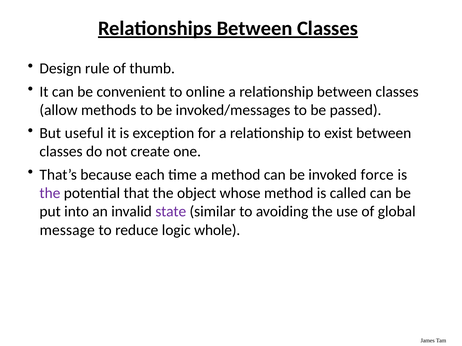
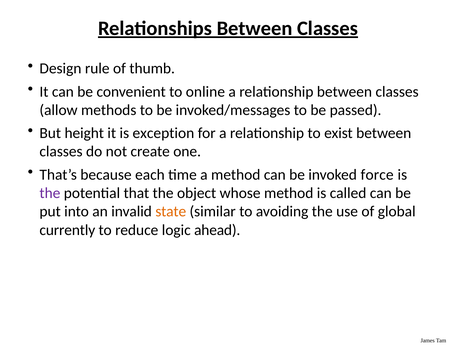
useful: useful -> height
state colour: purple -> orange
message: message -> currently
whole: whole -> ahead
